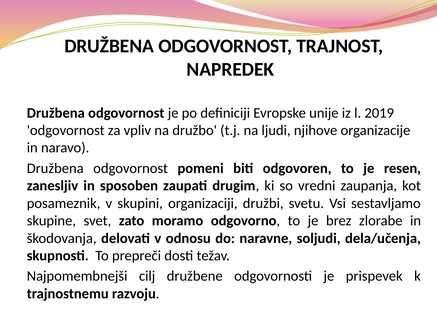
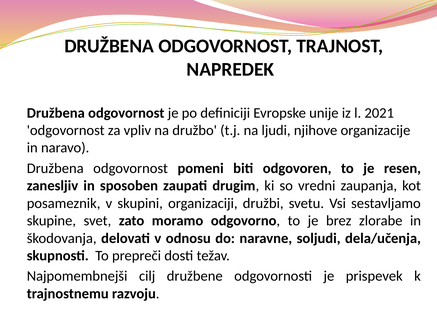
2019: 2019 -> 2021
